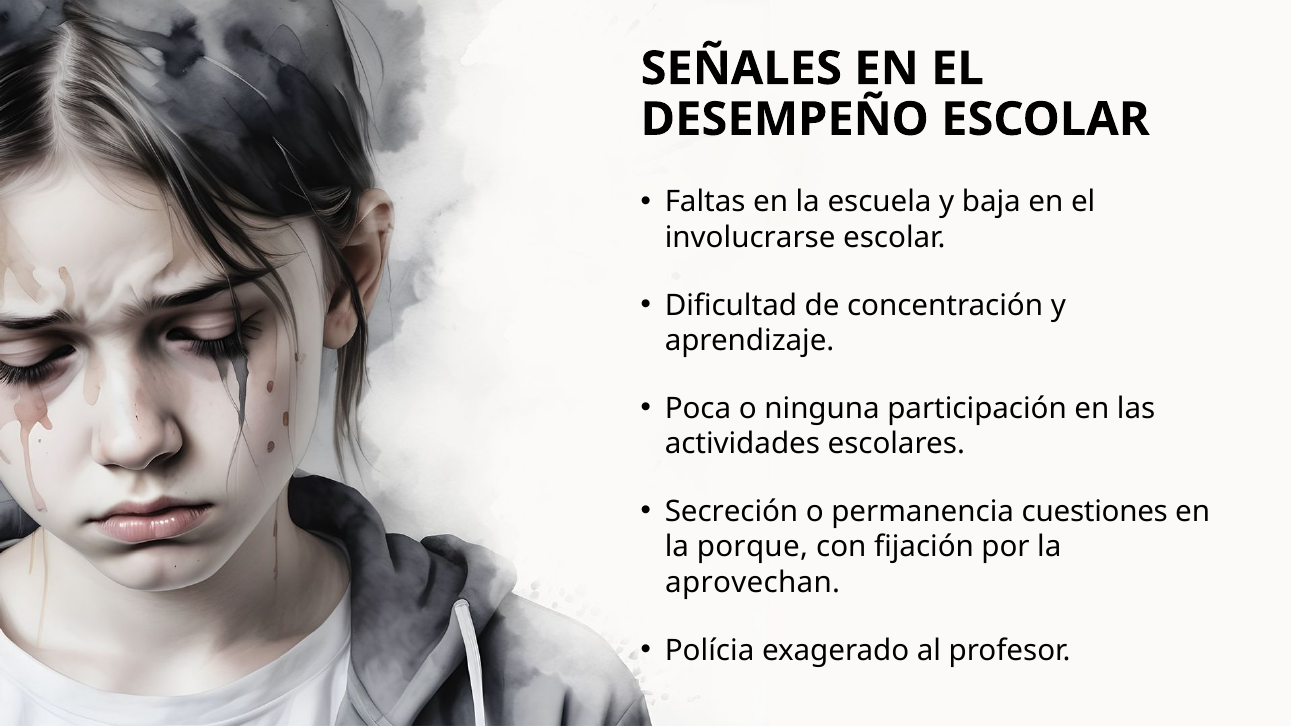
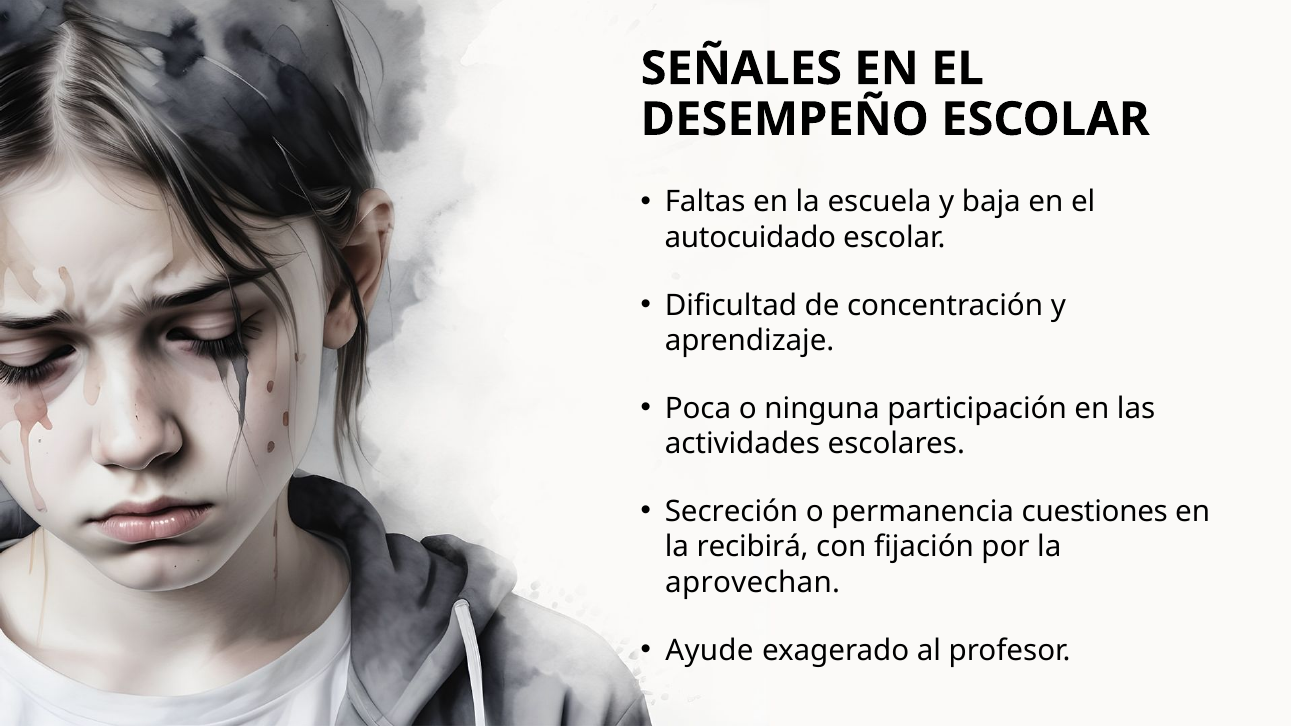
involucrarse: involucrarse -> autocuidado
porque: porque -> recibirá
Polícia: Polícia -> Ayude
